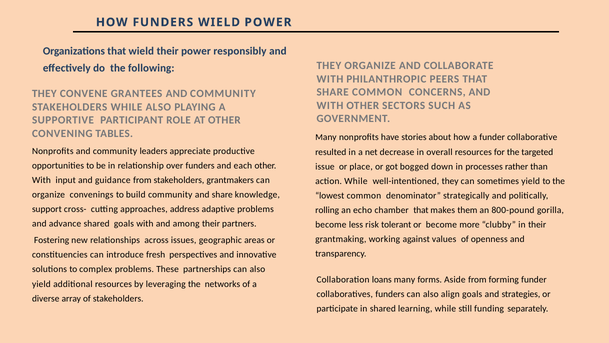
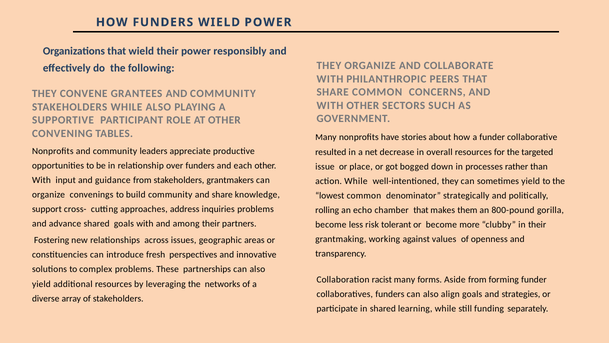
adaptive: adaptive -> inquiries
loans: loans -> racist
